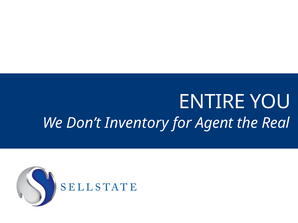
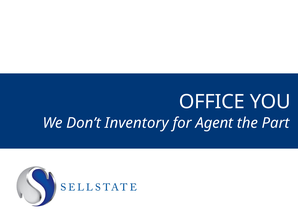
ENTIRE: ENTIRE -> OFFICE
Real: Real -> Part
